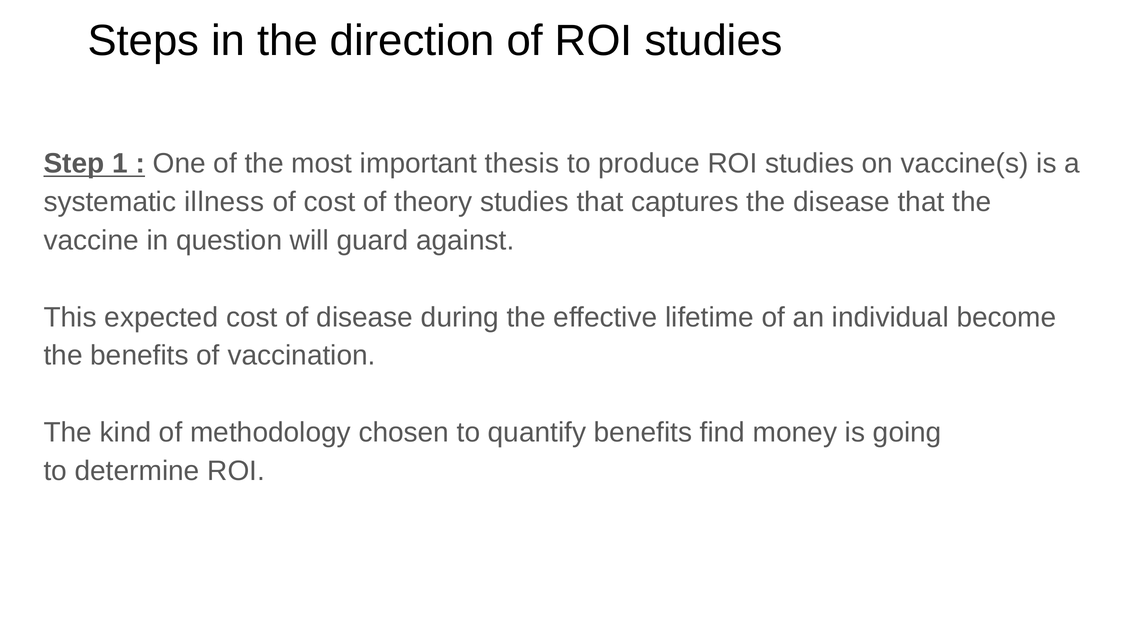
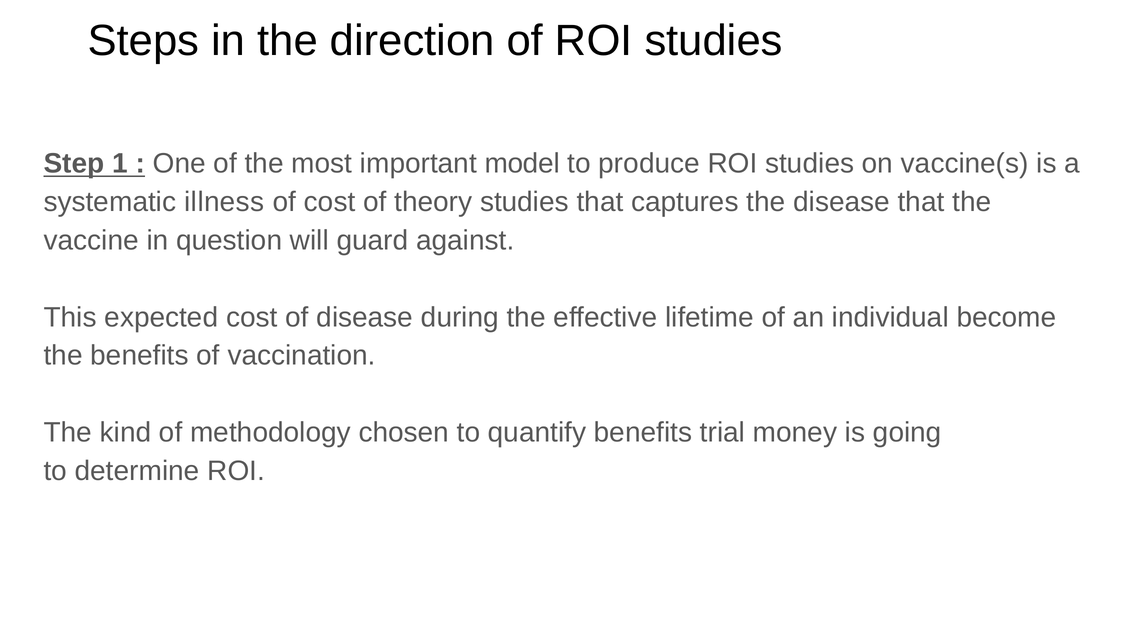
thesis: thesis -> model
find: find -> trial
